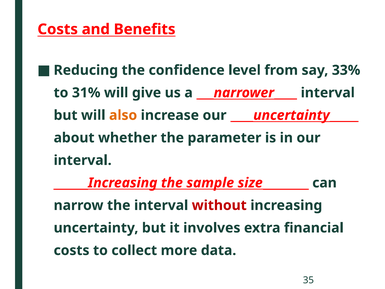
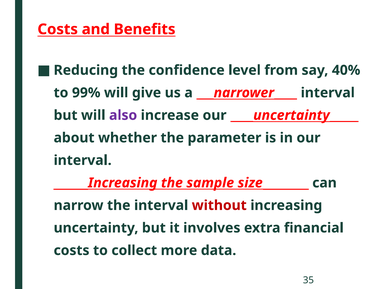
33%: 33% -> 40%
31%: 31% -> 99%
also colour: orange -> purple
